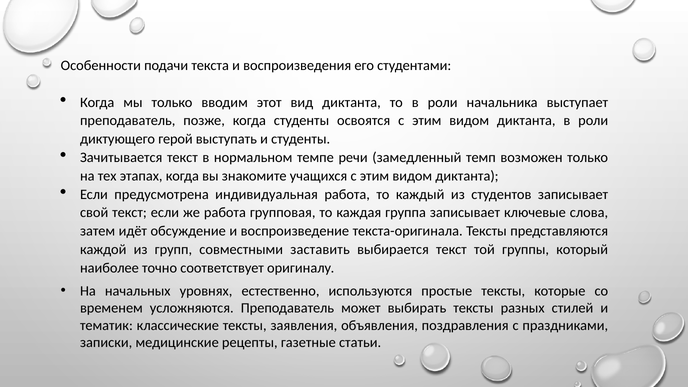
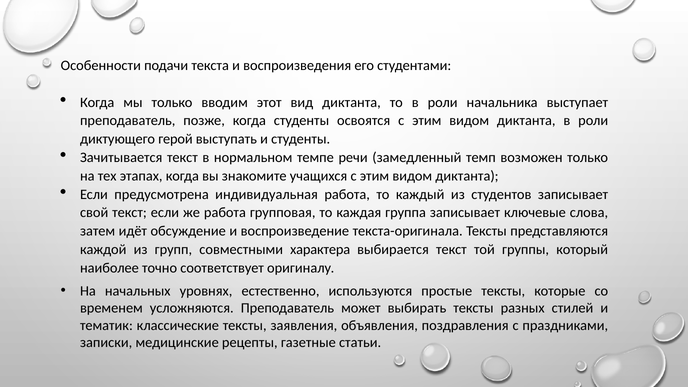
заставить: заставить -> характера
